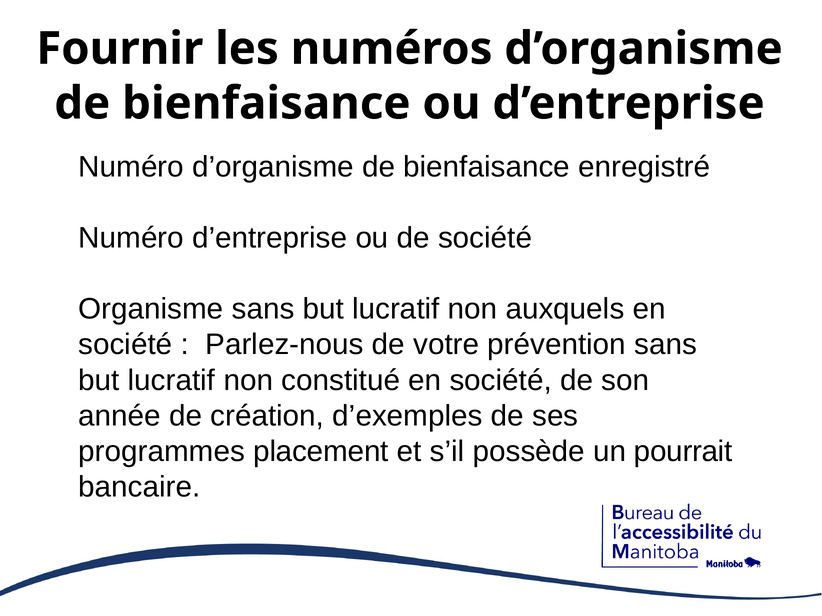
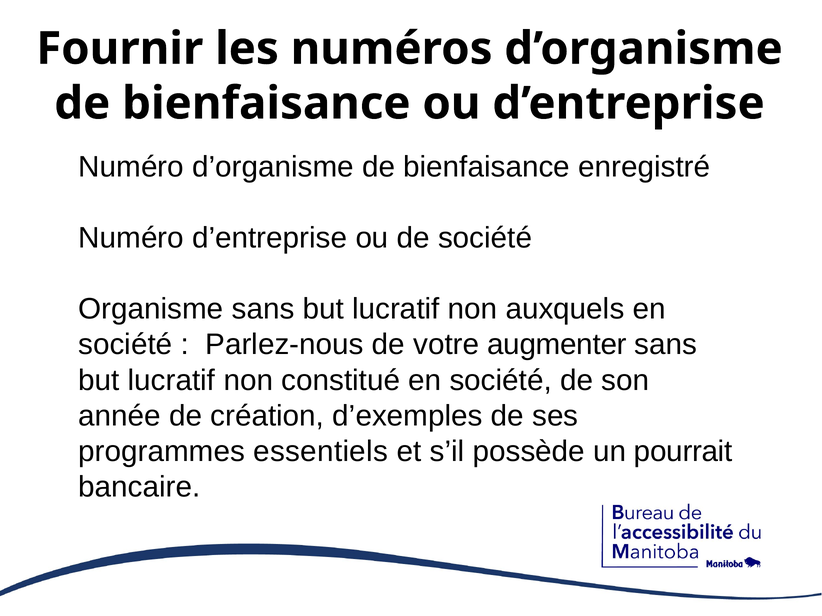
prévention: prévention -> augmenter
placement: placement -> essentiels
